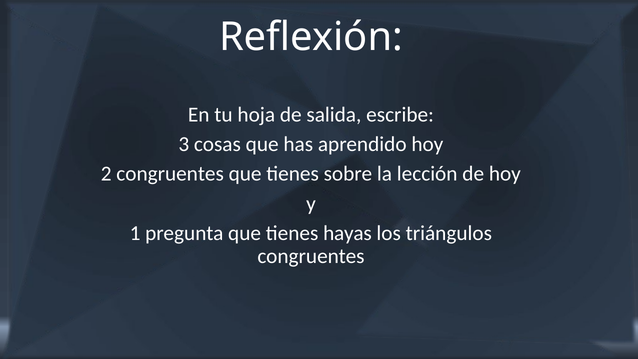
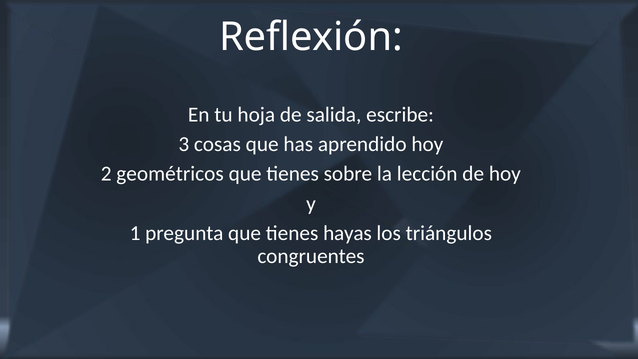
2 congruentes: congruentes -> geométricos
